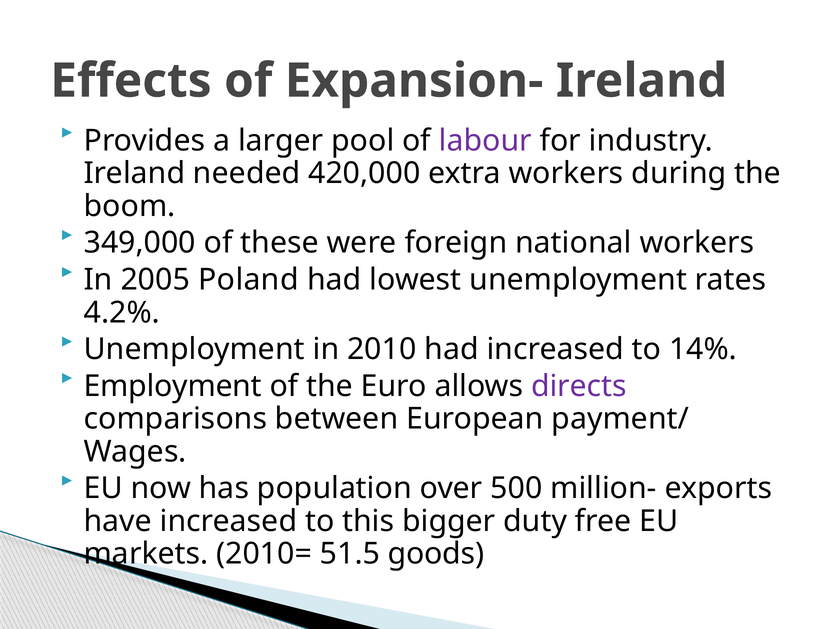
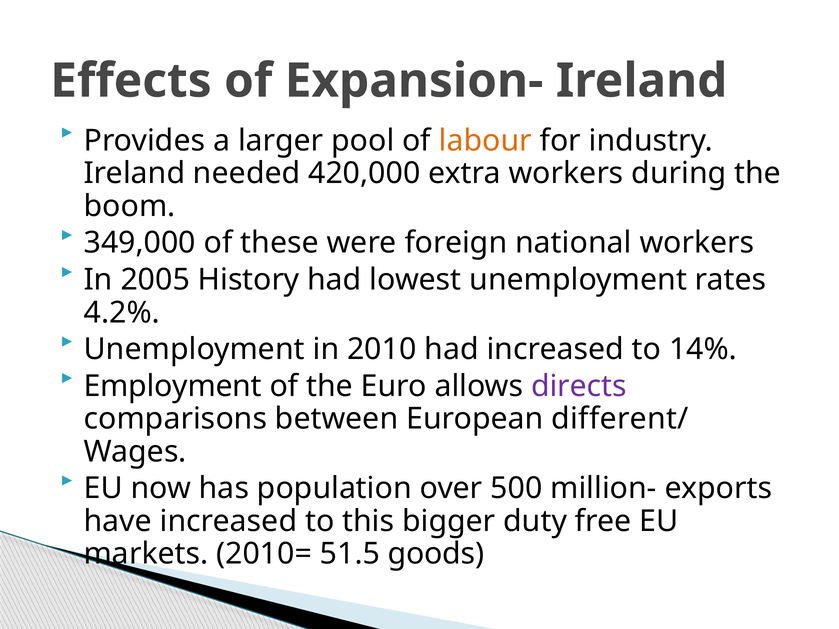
labour colour: purple -> orange
Poland: Poland -> History
payment/: payment/ -> different/
